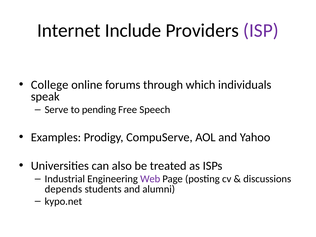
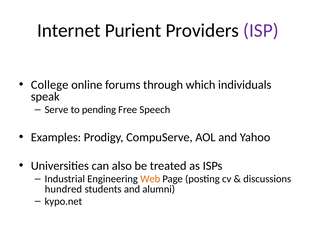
Include: Include -> Purient
Web colour: purple -> orange
depends: depends -> hundred
